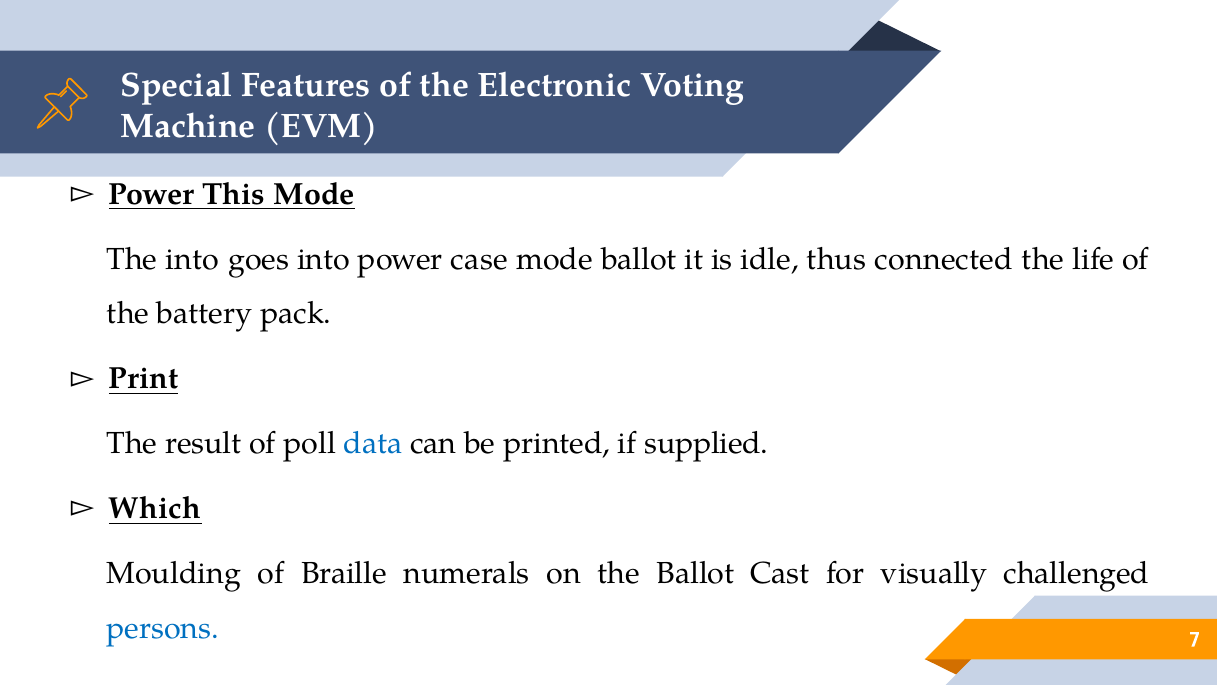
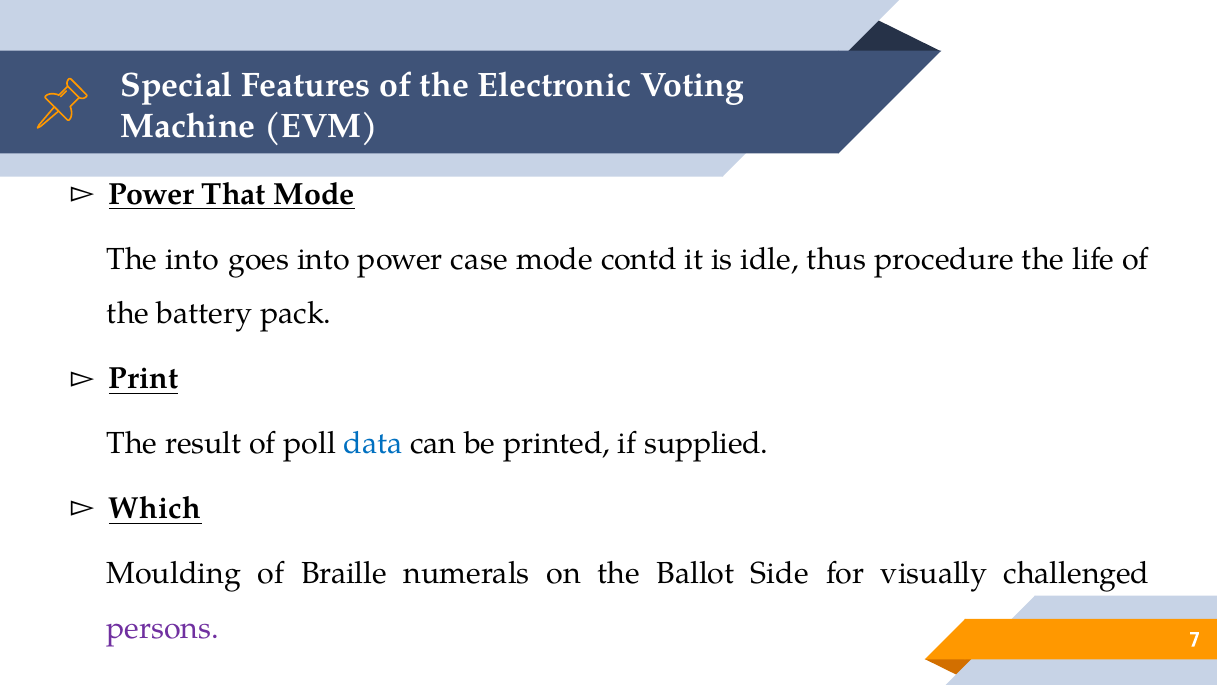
This: This -> That
mode ballot: ballot -> contd
connected: connected -> procedure
Cast: Cast -> Side
persons colour: blue -> purple
